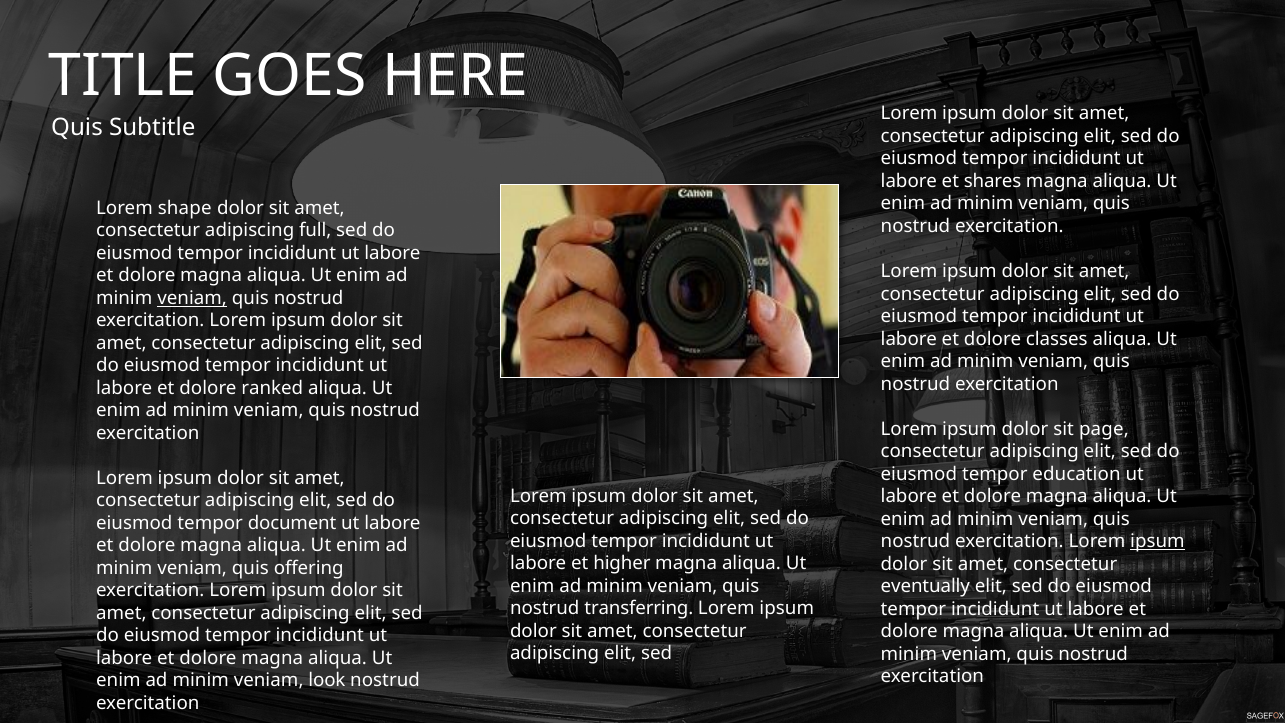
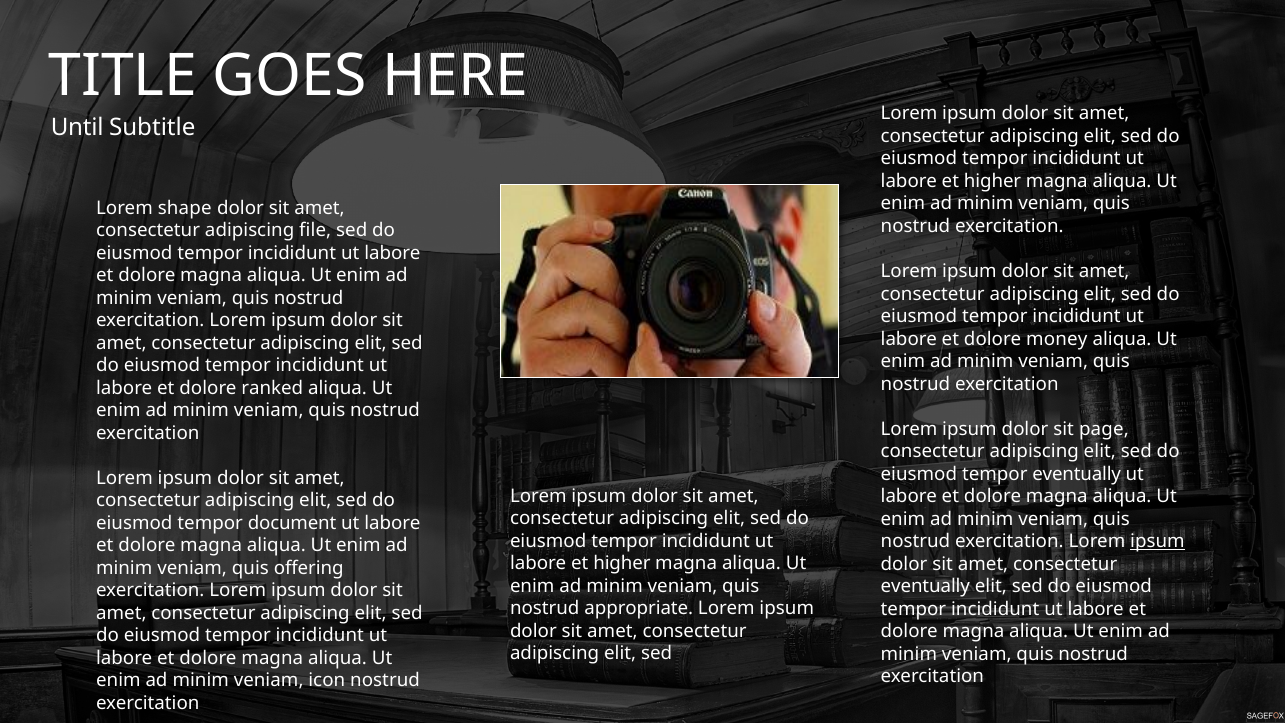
Quis at (77, 128): Quis -> Until
shares at (993, 181): shares -> higher
full: full -> file
veniam at (192, 298) underline: present -> none
classes: classes -> money
tempor education: education -> eventually
transferring: transferring -> appropriate
look: look -> icon
